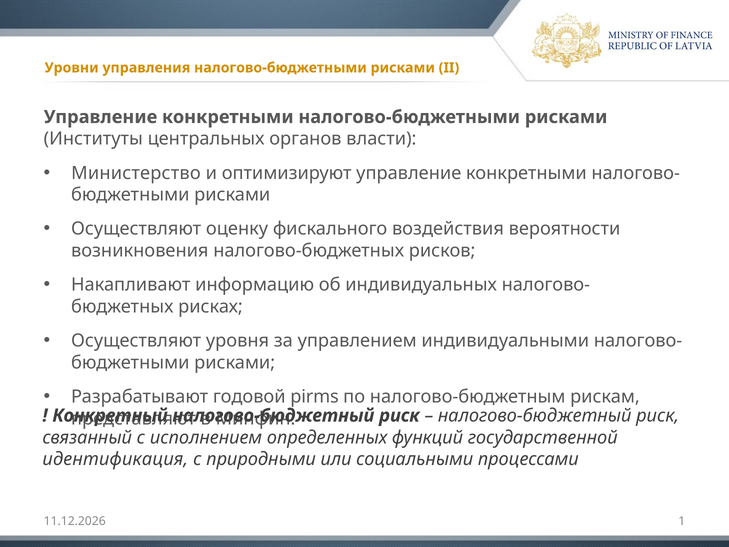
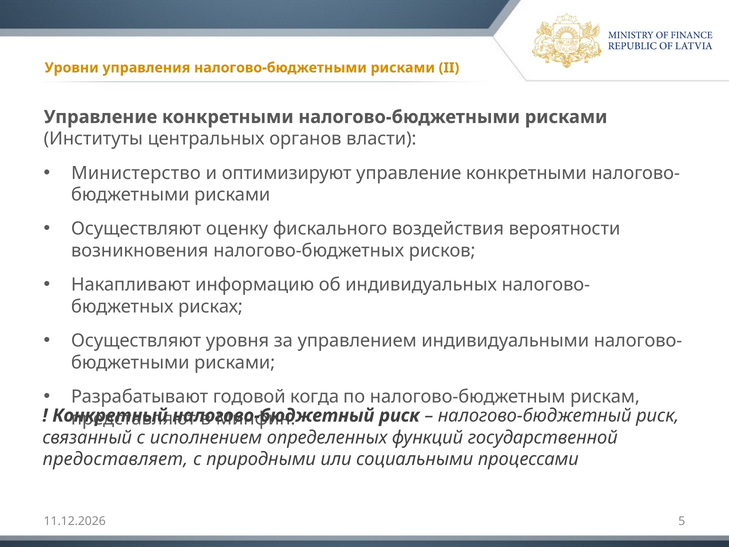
pirms: pirms -> когда
идентификация: идентификация -> предоставляет
1: 1 -> 5
